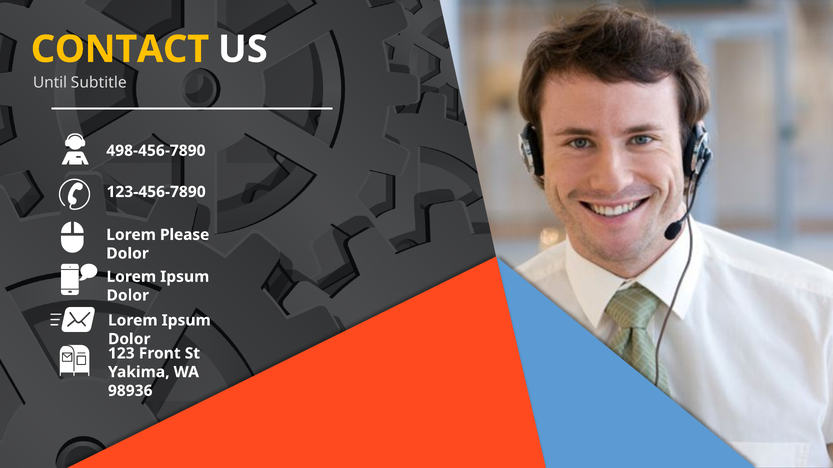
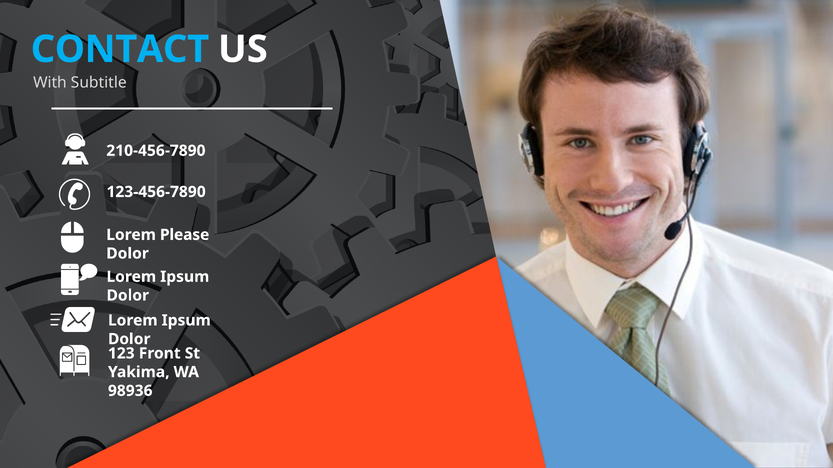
CONTACT colour: yellow -> light blue
Until: Until -> With
498-456-7890: 498-456-7890 -> 210-456-7890
